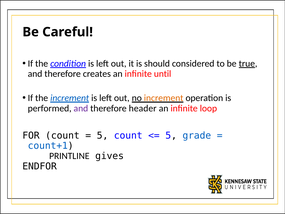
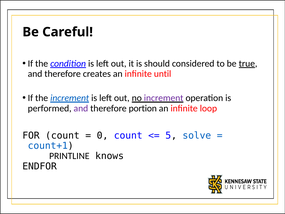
increment at (164, 98) colour: orange -> purple
header: header -> portion
5 at (102, 135): 5 -> 0
grade: grade -> solve
gives: gives -> knows
